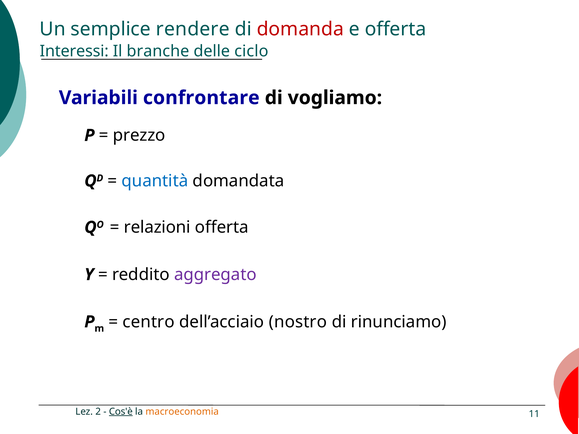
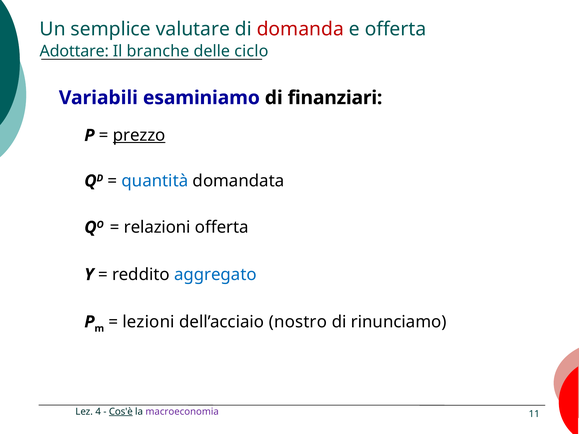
rendere: rendere -> valutare
Interessi: Interessi -> Adottare
confrontare: confrontare -> esaminiamo
vogliamo: vogliamo -> finanziari
prezzo underline: none -> present
aggregato colour: purple -> blue
centro: centro -> lezioni
2: 2 -> 4
macroeconomia colour: orange -> purple
